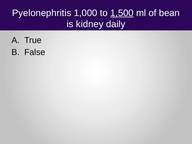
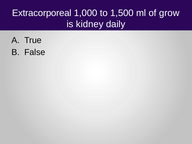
Pyelonephritis: Pyelonephritis -> Extracorporeal
1,500 underline: present -> none
bean: bean -> grow
